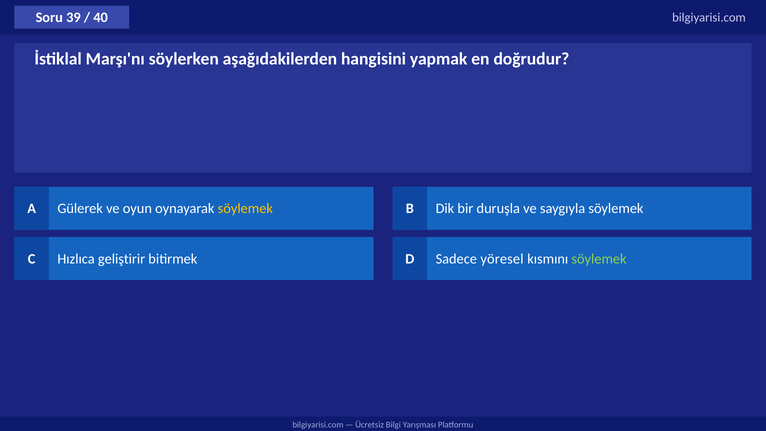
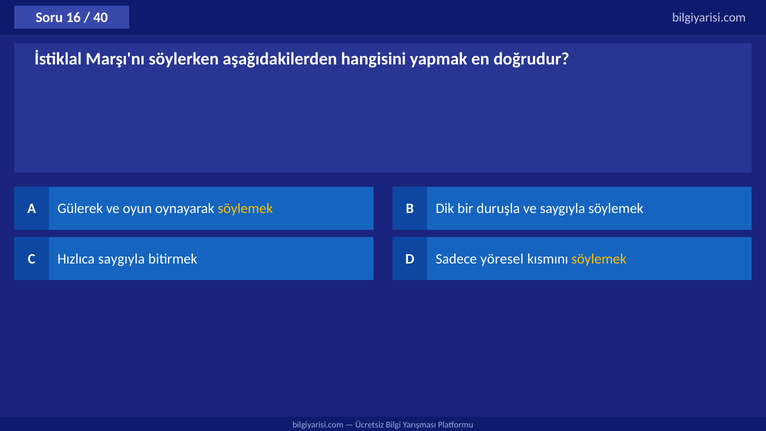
39: 39 -> 16
Hızlıca geliştirir: geliştirir -> saygıyla
söylemek at (599, 259) colour: light green -> yellow
